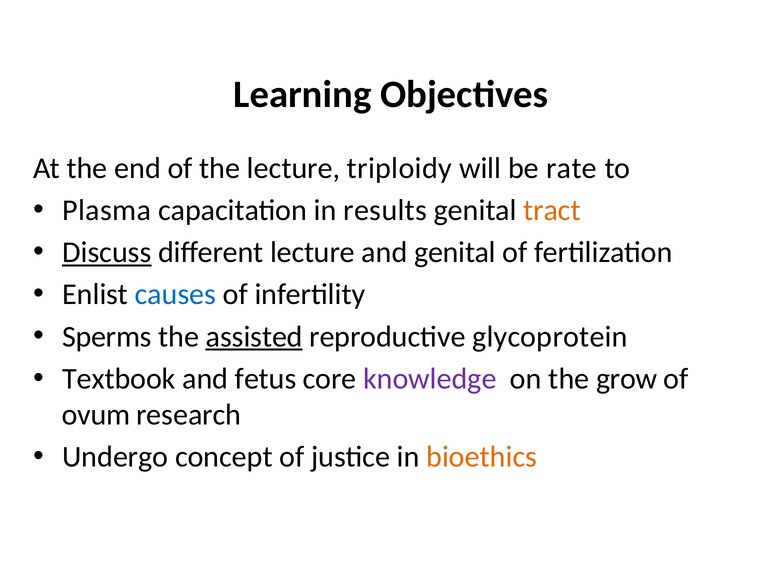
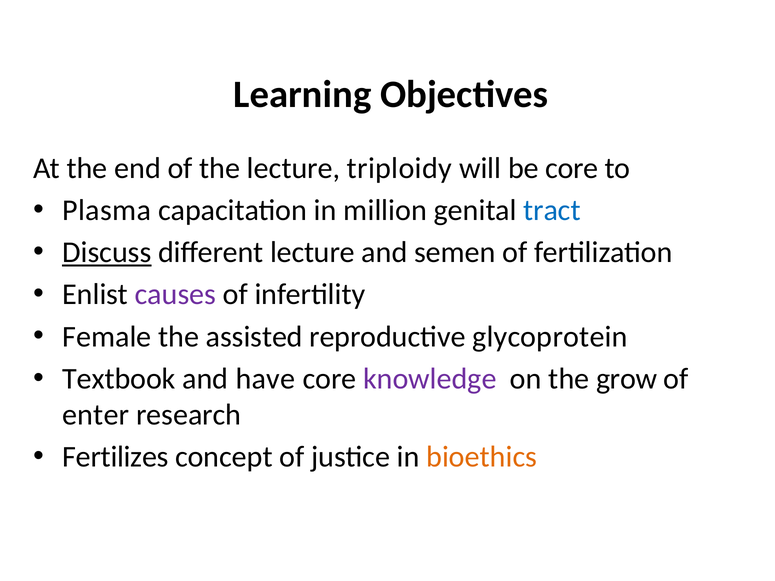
be rate: rate -> core
results: results -> million
tract colour: orange -> blue
and genital: genital -> semen
causes colour: blue -> purple
Sperms: Sperms -> Female
assisted underline: present -> none
fetus: fetus -> have
ovum: ovum -> enter
Undergo: Undergo -> Fertilizes
